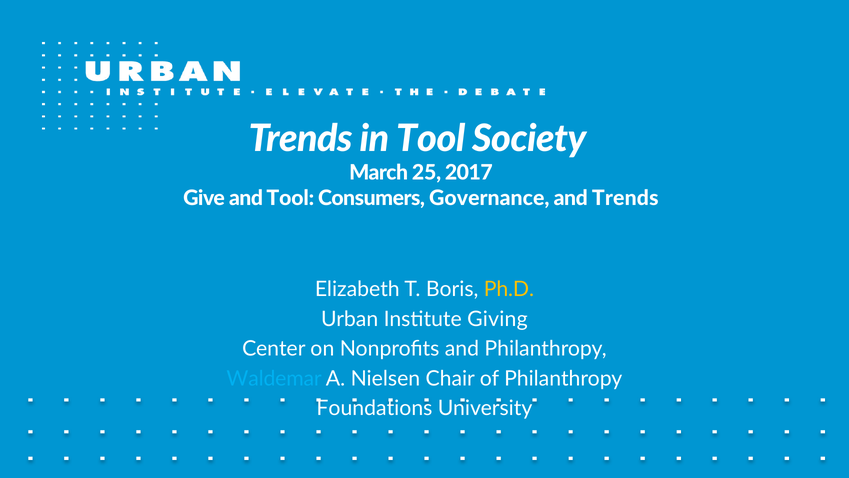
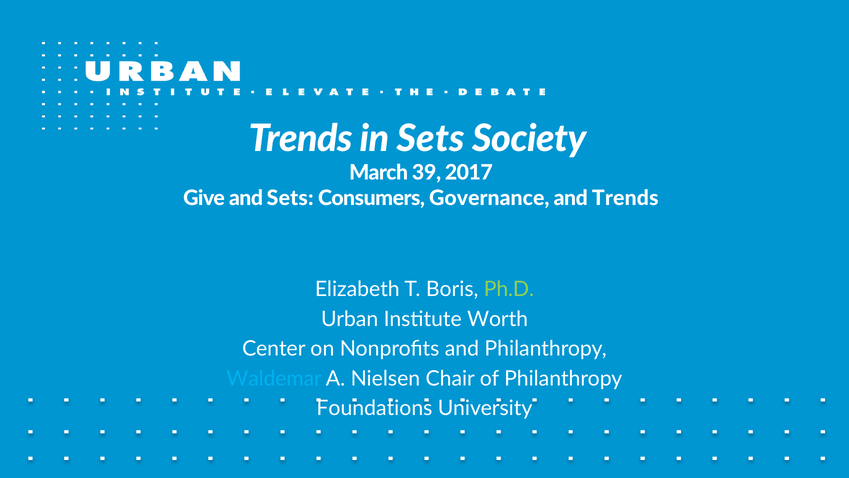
in Tool: Tool -> Sets
25: 25 -> 39
and Tool: Tool -> Sets
Ph.D colour: yellow -> light green
Giving: Giving -> Worth
